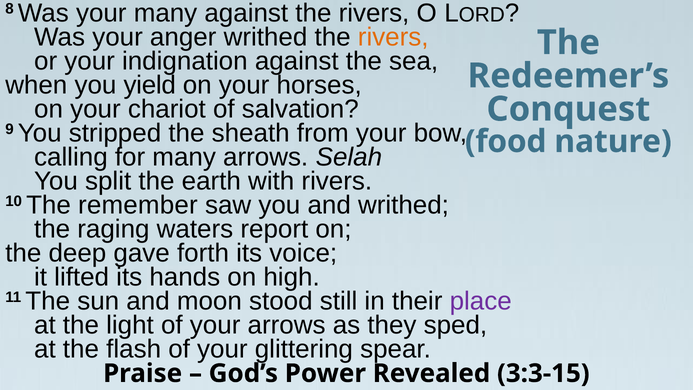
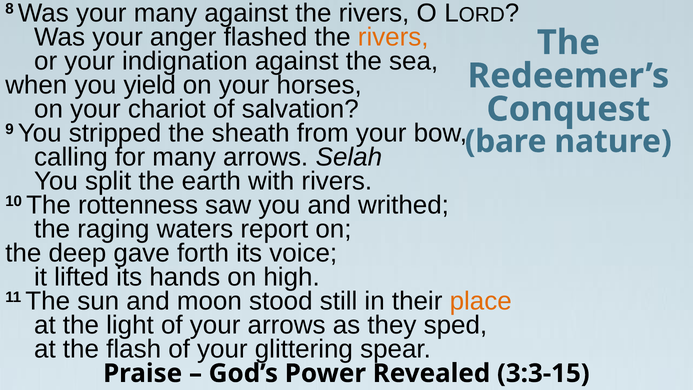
anger writhed: writhed -> flashed
food: food -> bare
remember: remember -> rottenness
place colour: purple -> orange
